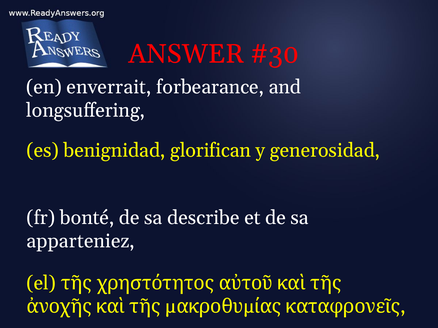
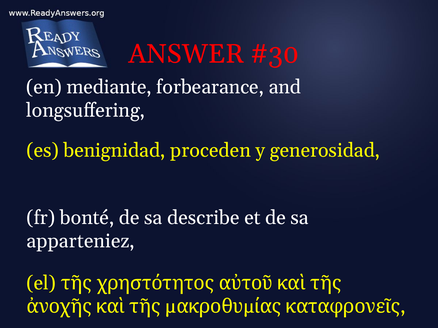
enverrait: enverrait -> mediante
glorifican: glorifican -> proceden
